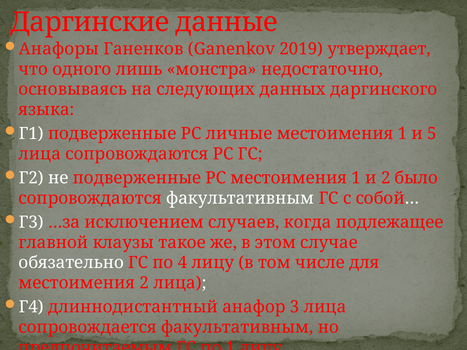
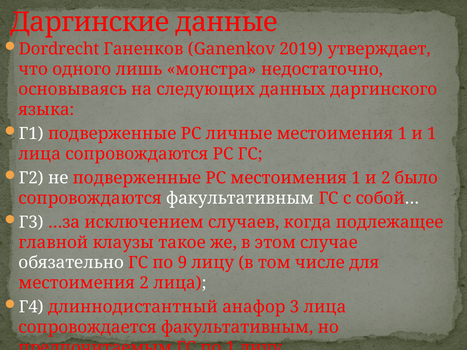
Анафоры: Анафоры -> Dordrecht
и 5: 5 -> 1
4: 4 -> 9
